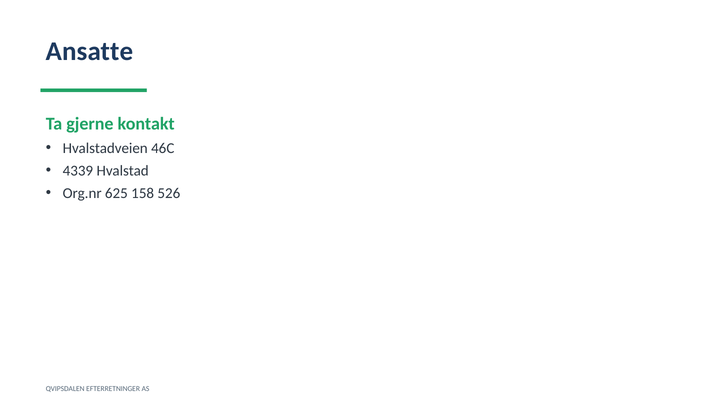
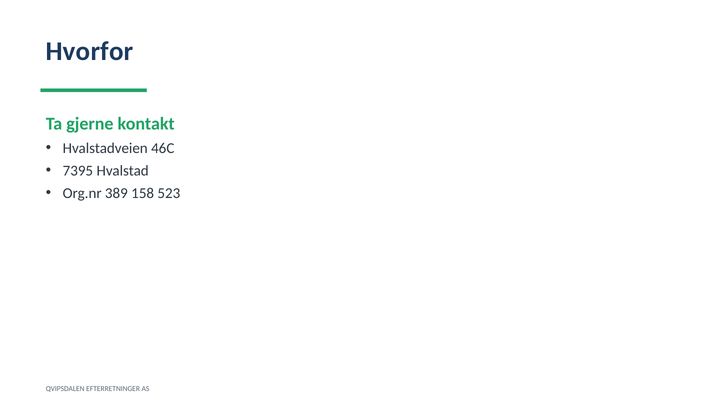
Ansatte: Ansatte -> Hvorfor
4339: 4339 -> 7395
625: 625 -> 389
526: 526 -> 523
